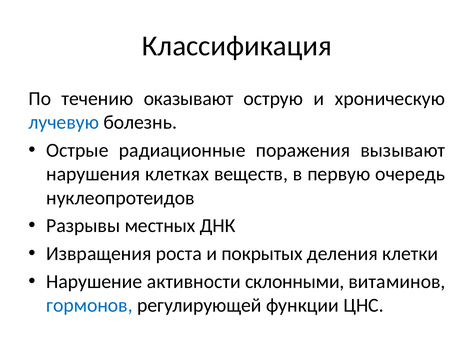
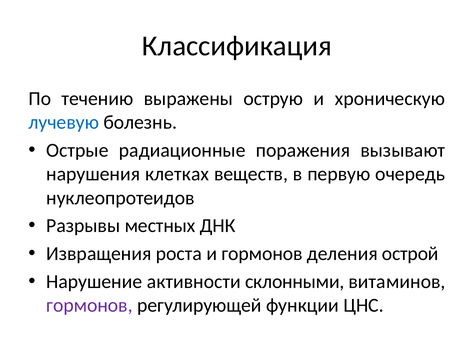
оказывают: оказывают -> выражены
и покрытых: покрытых -> гормонов
клетки: клетки -> острой
гормонов at (89, 305) colour: blue -> purple
